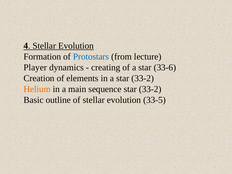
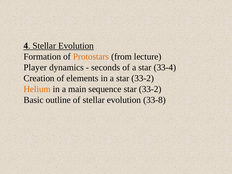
Protostars colour: blue -> orange
creating: creating -> seconds
33-6: 33-6 -> 33-4
33-5: 33-5 -> 33-8
